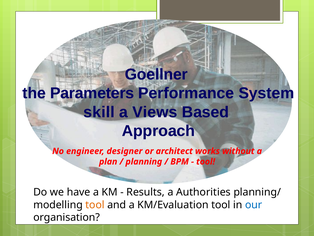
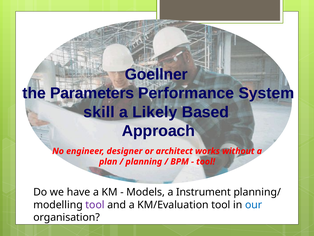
Views: Views -> Likely
Results: Results -> Models
Authorities: Authorities -> Instrument
tool at (95, 204) colour: orange -> purple
